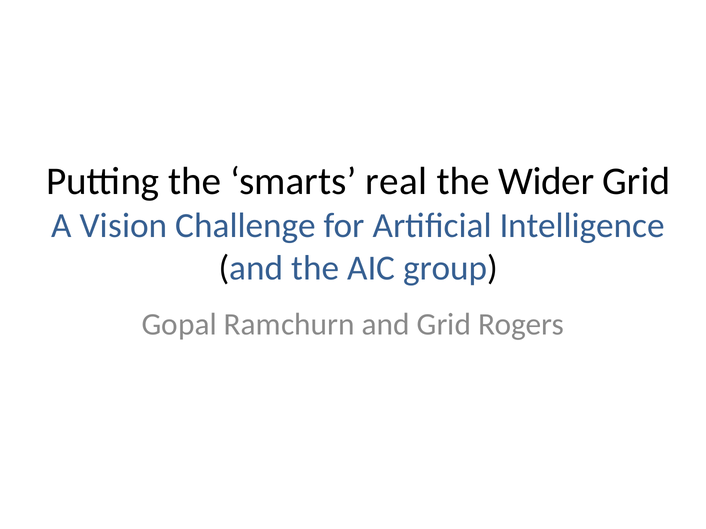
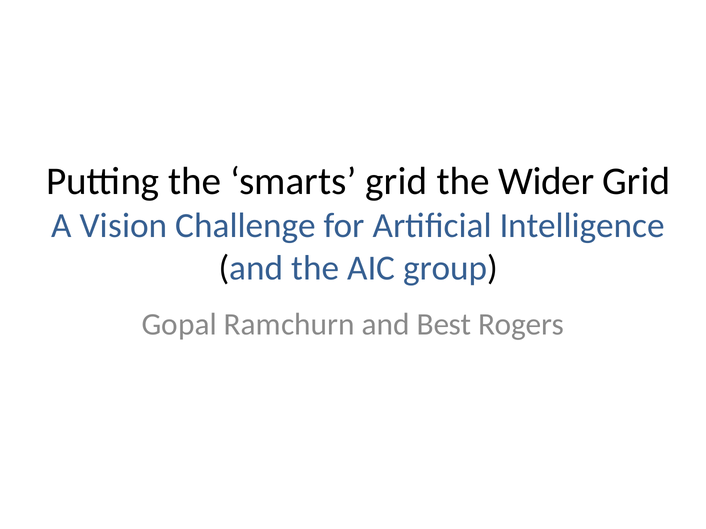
smarts real: real -> grid
and Grid: Grid -> Best
